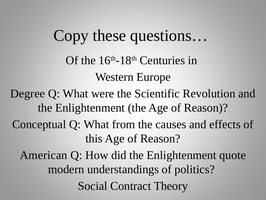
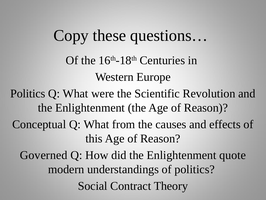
Degree at (28, 93): Degree -> Politics
American: American -> Governed
